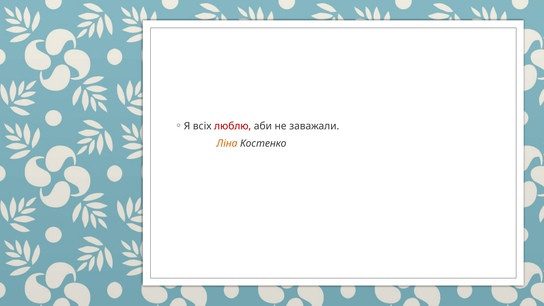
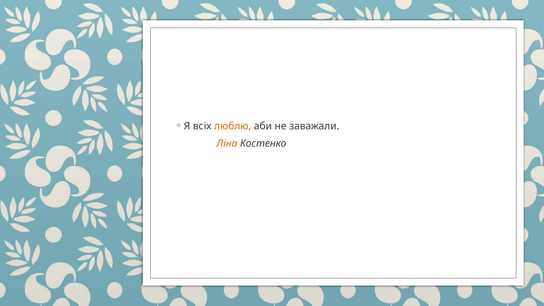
люблю colour: red -> orange
